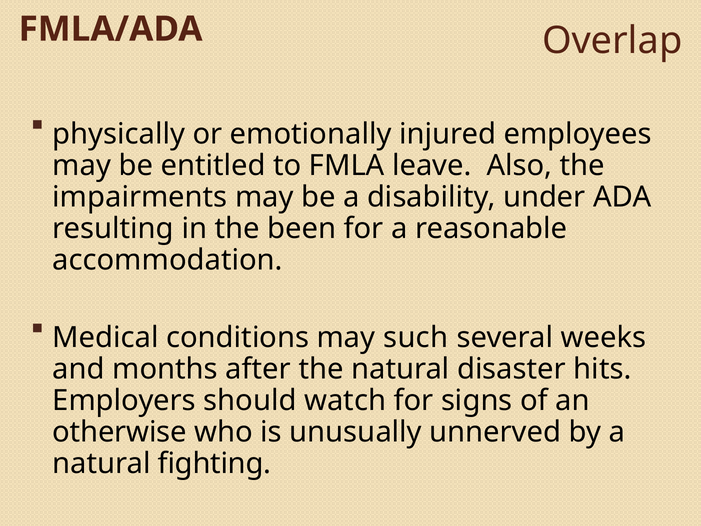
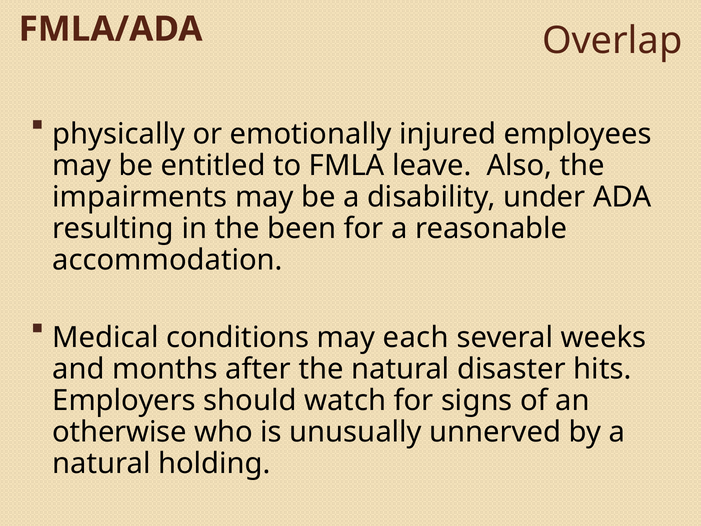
such: such -> each
fighting: fighting -> holding
